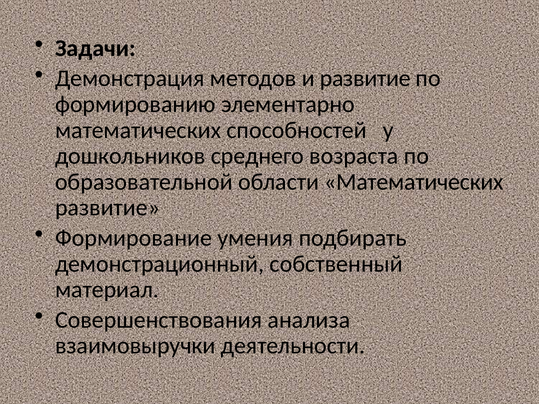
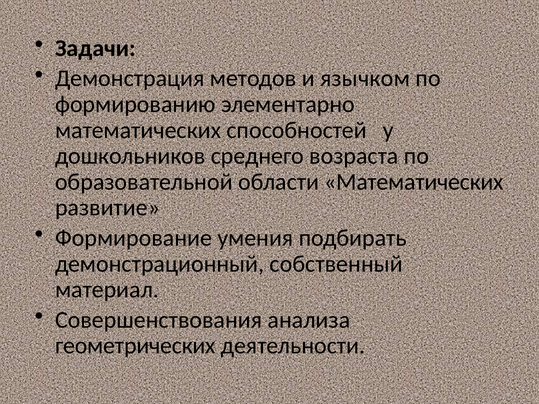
и развитие: развитие -> язычком
взаимовыручки: взаимовыручки -> геометрических
